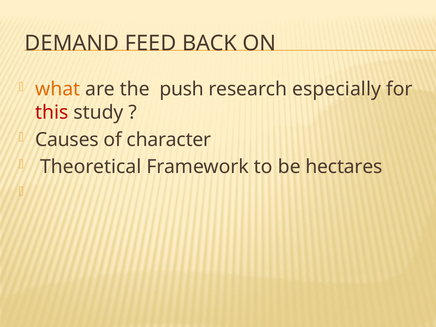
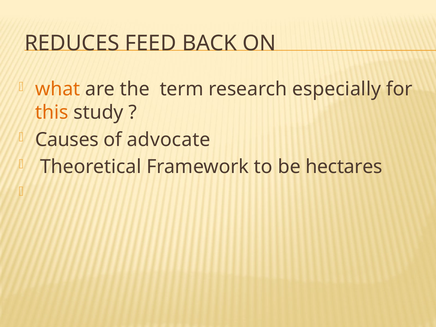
DEMAND: DEMAND -> REDUCES
push: push -> term
this colour: red -> orange
character: character -> advocate
